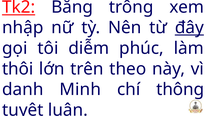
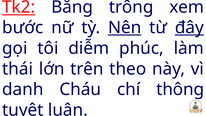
nhập: nhập -> bước
Nên underline: none -> present
thôi: thôi -> thái
Minh: Minh -> Cháu
